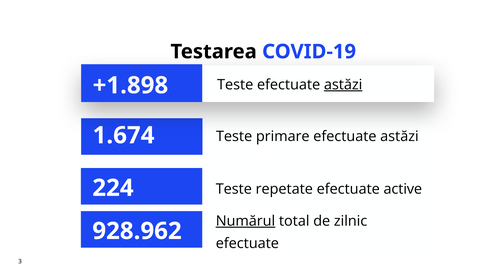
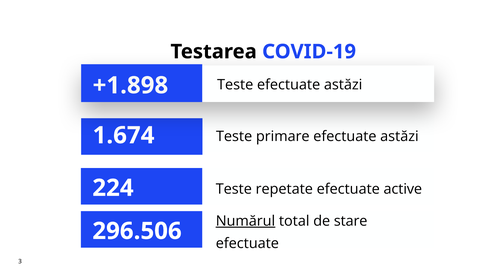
astăzi at (343, 85) underline: present -> none
zilnic: zilnic -> stare
928.962: 928.962 -> 296.506
